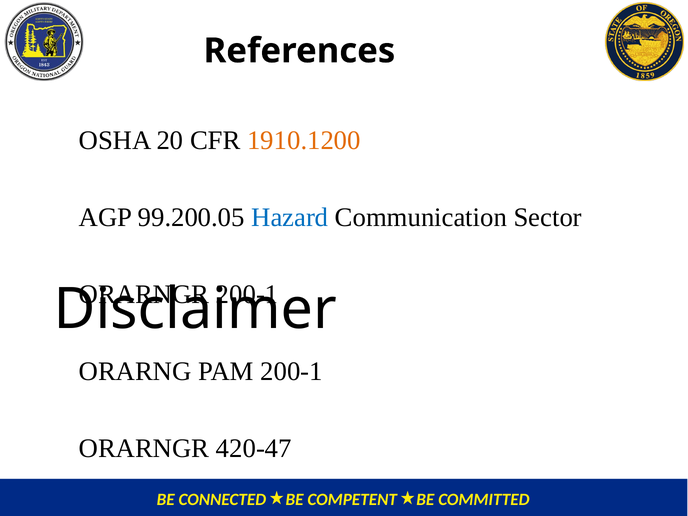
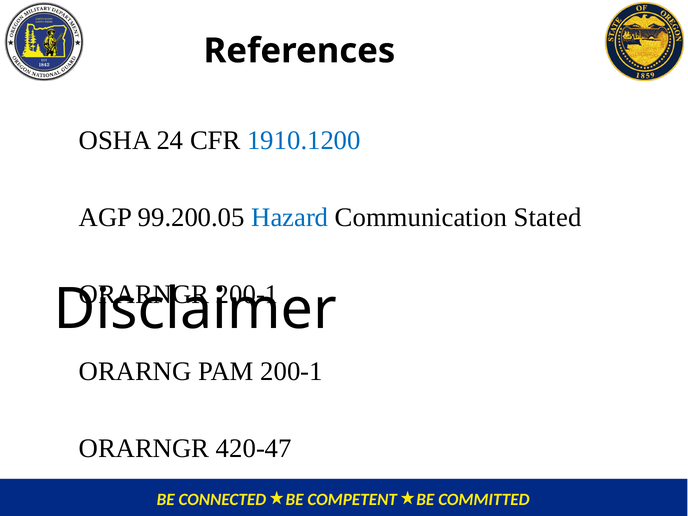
20: 20 -> 24
1910.1200 colour: orange -> blue
Sector: Sector -> Stated
